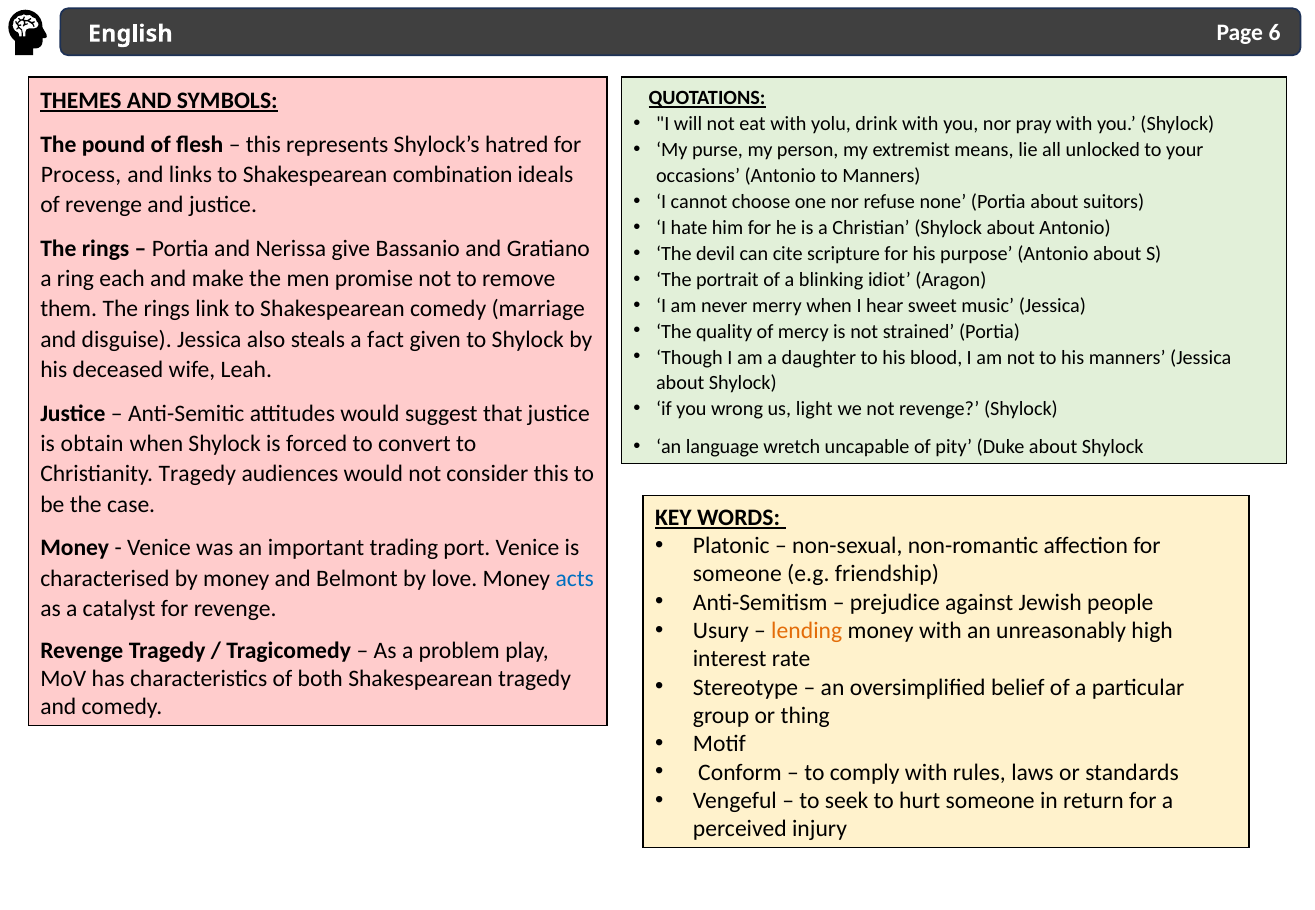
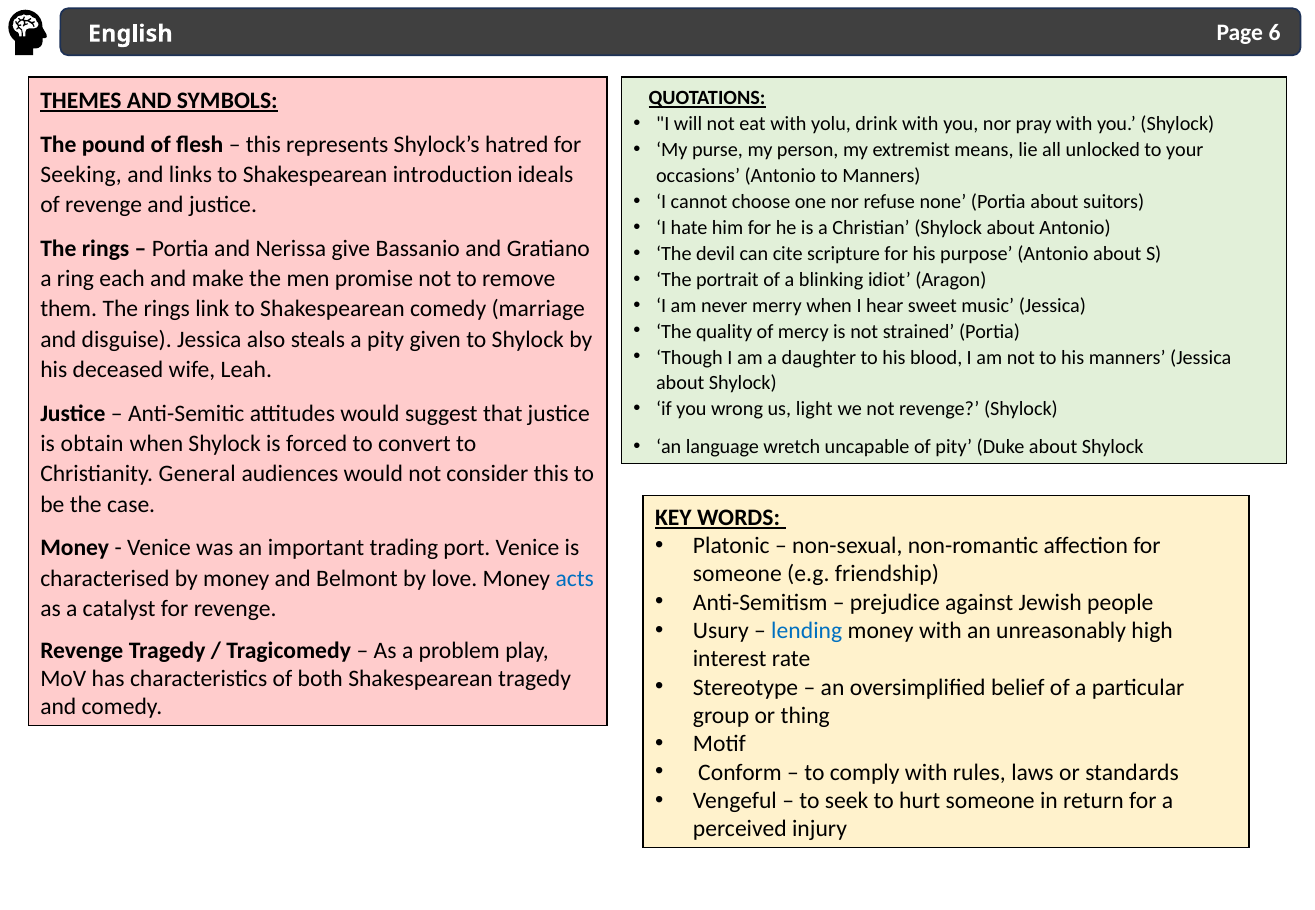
Process: Process -> Seeking
combination: combination -> introduction
a fact: fact -> pity
Christianity Tragedy: Tragedy -> General
lending colour: orange -> blue
